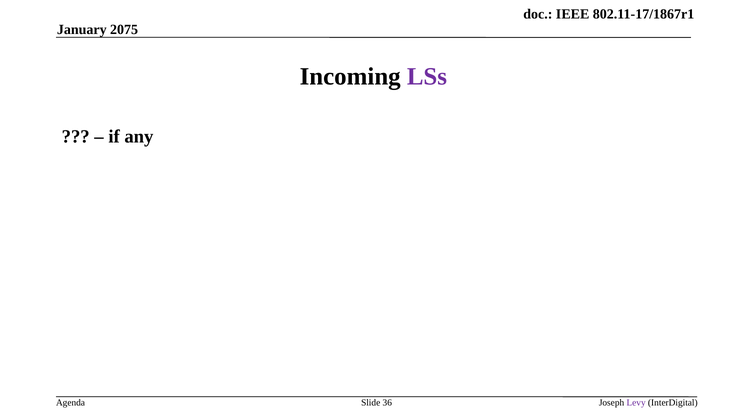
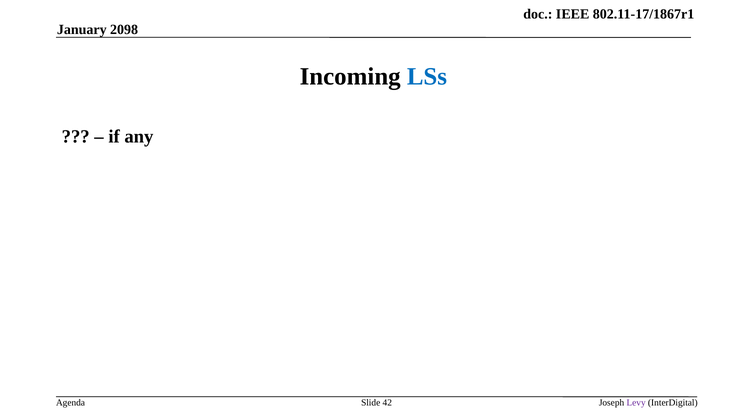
2075: 2075 -> 2098
LSs colour: purple -> blue
36: 36 -> 42
